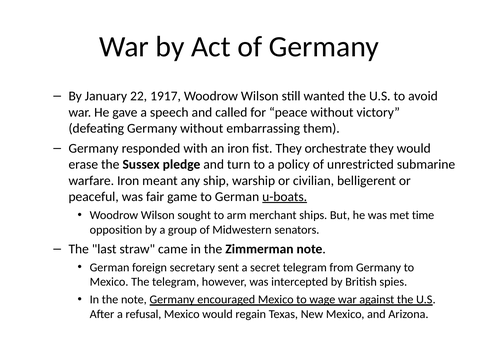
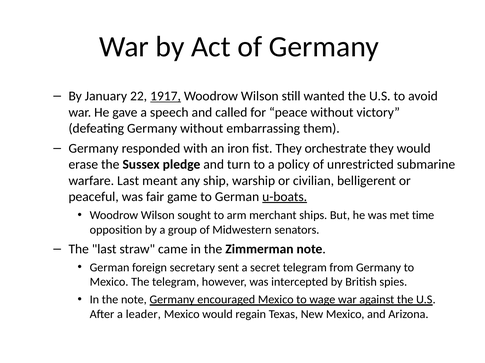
1917 underline: none -> present
warfare Iron: Iron -> Last
refusal: refusal -> leader
